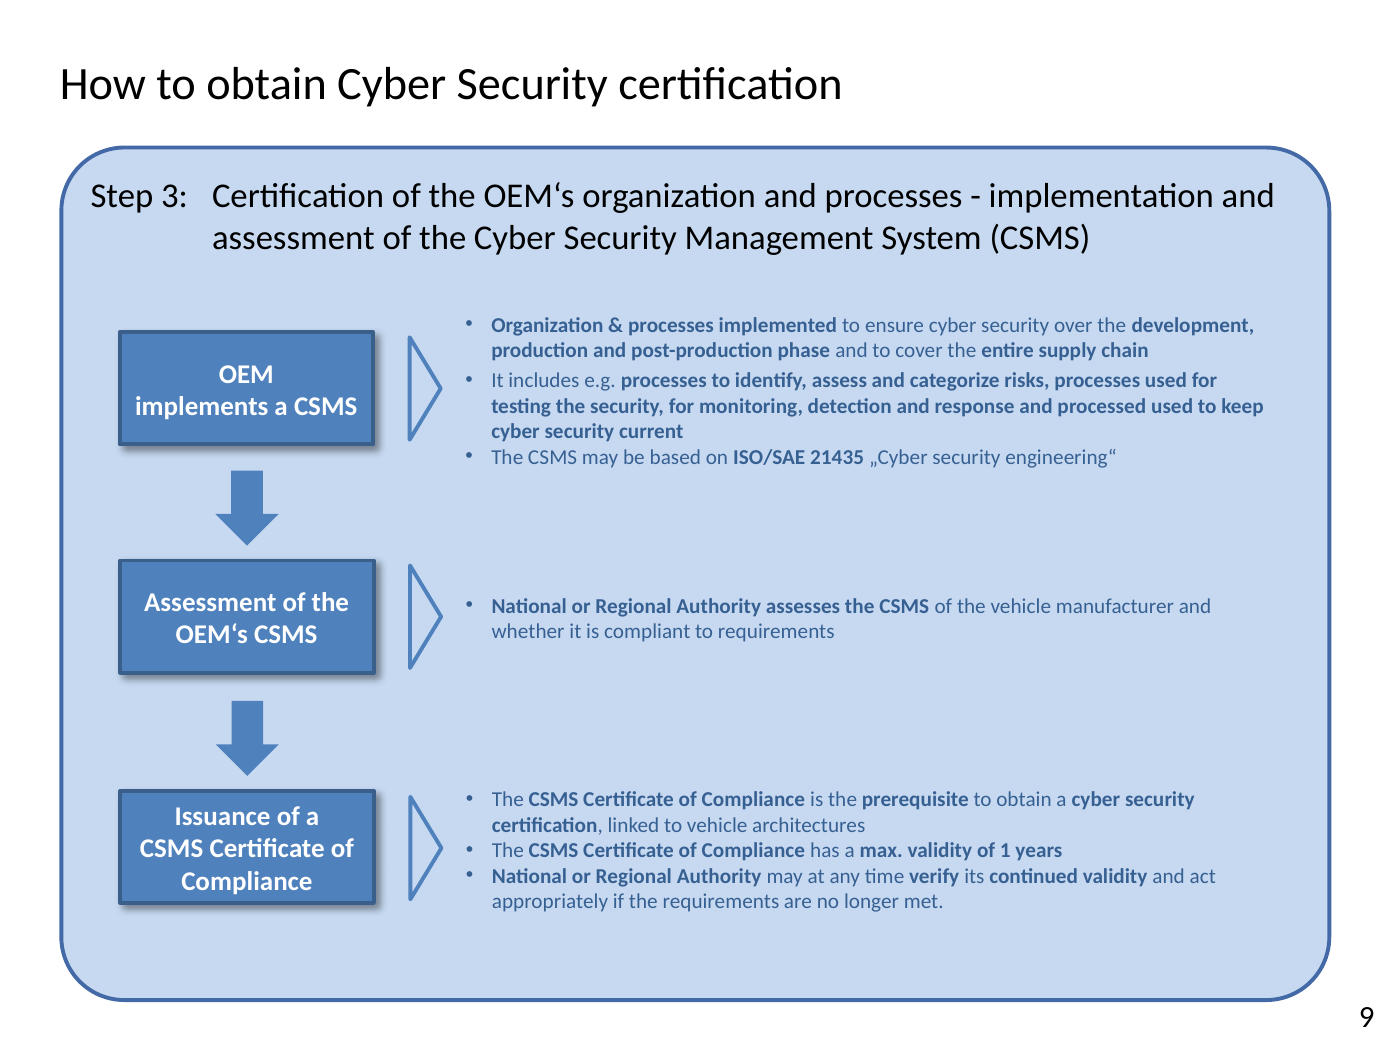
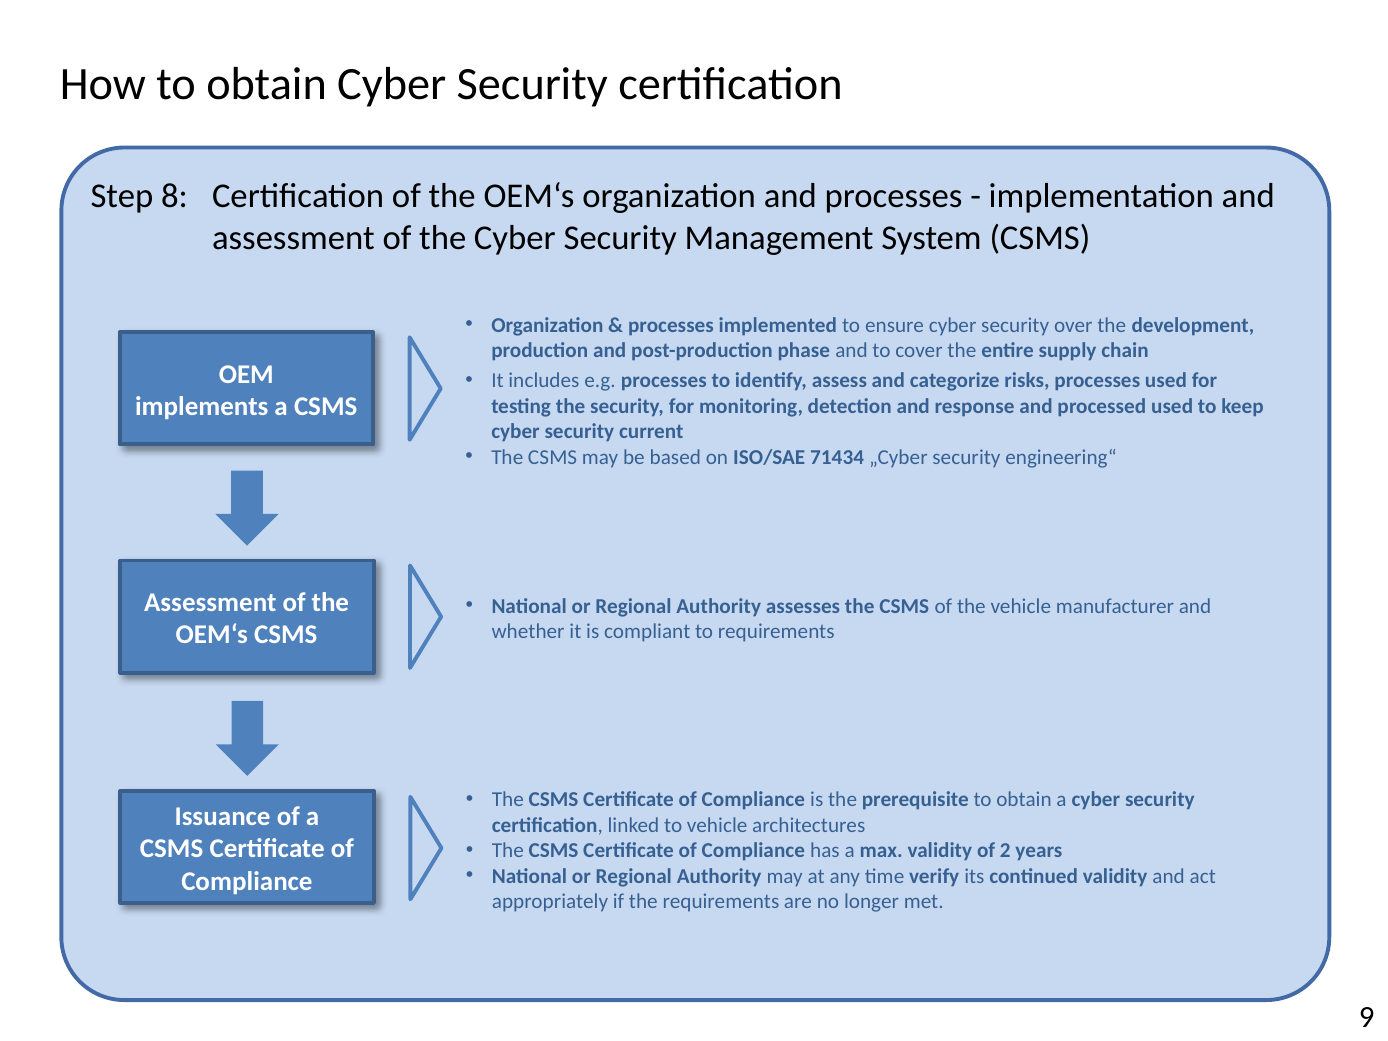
3: 3 -> 8
21435: 21435 -> 71434
1: 1 -> 2
